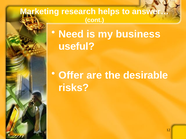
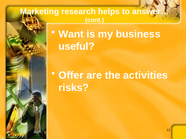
Need: Need -> Want
desirable: desirable -> activities
